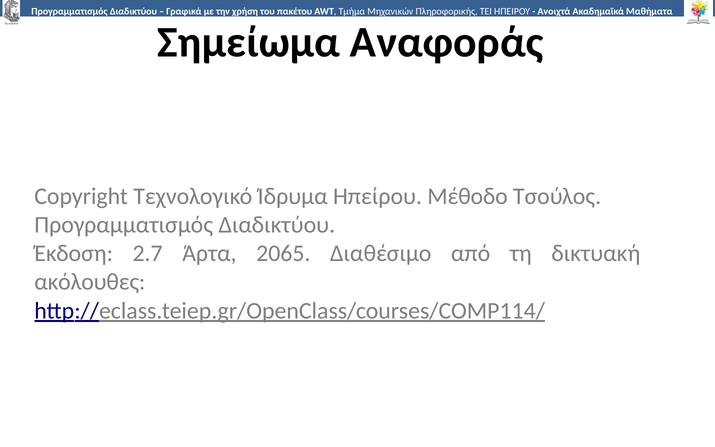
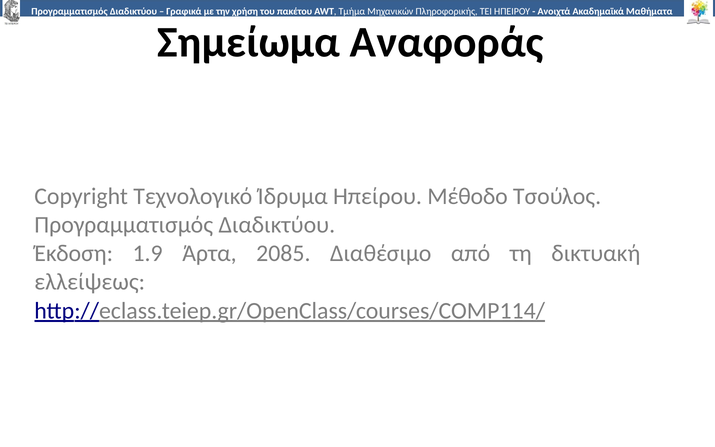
2.7: 2.7 -> 1.9
2065: 2065 -> 2085
ακόλουθες: ακόλουθες -> ελλείψεως
